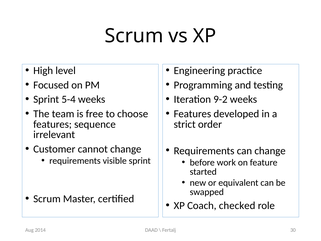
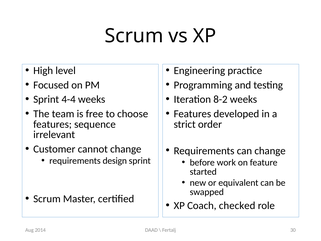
5-4: 5-4 -> 4-4
9-2: 9-2 -> 8-2
visible: visible -> design
